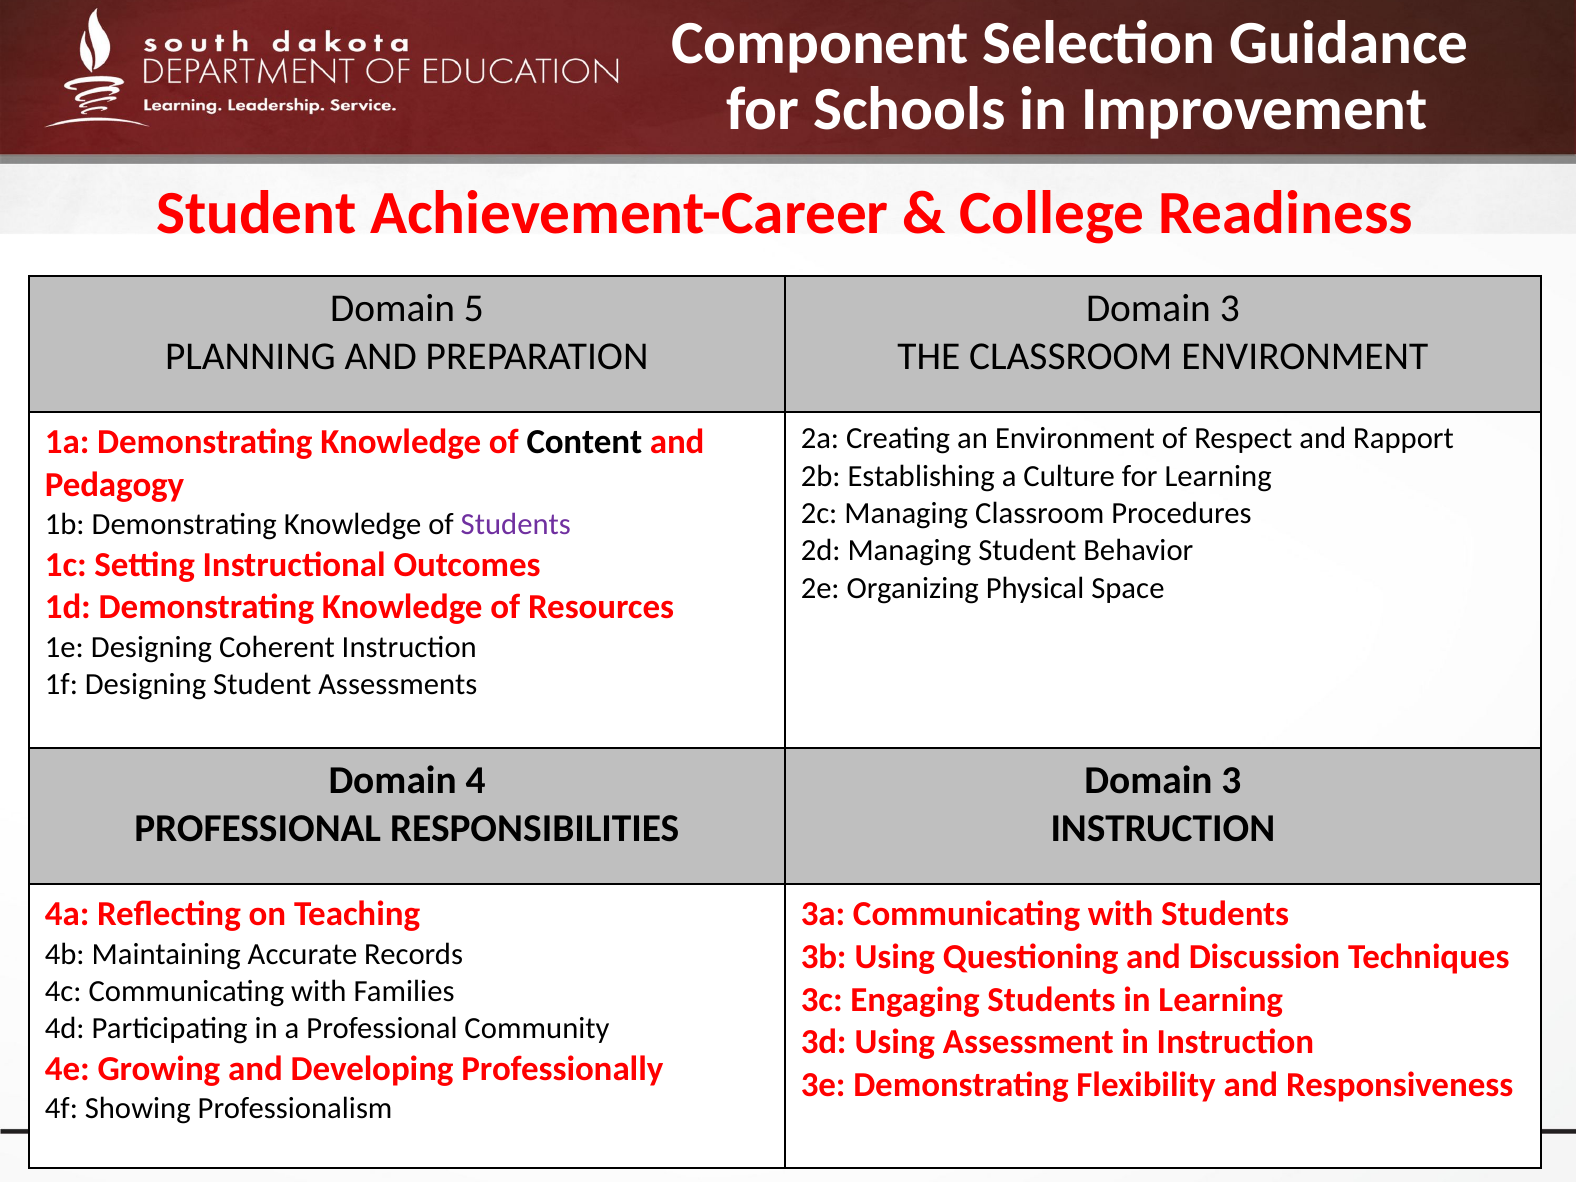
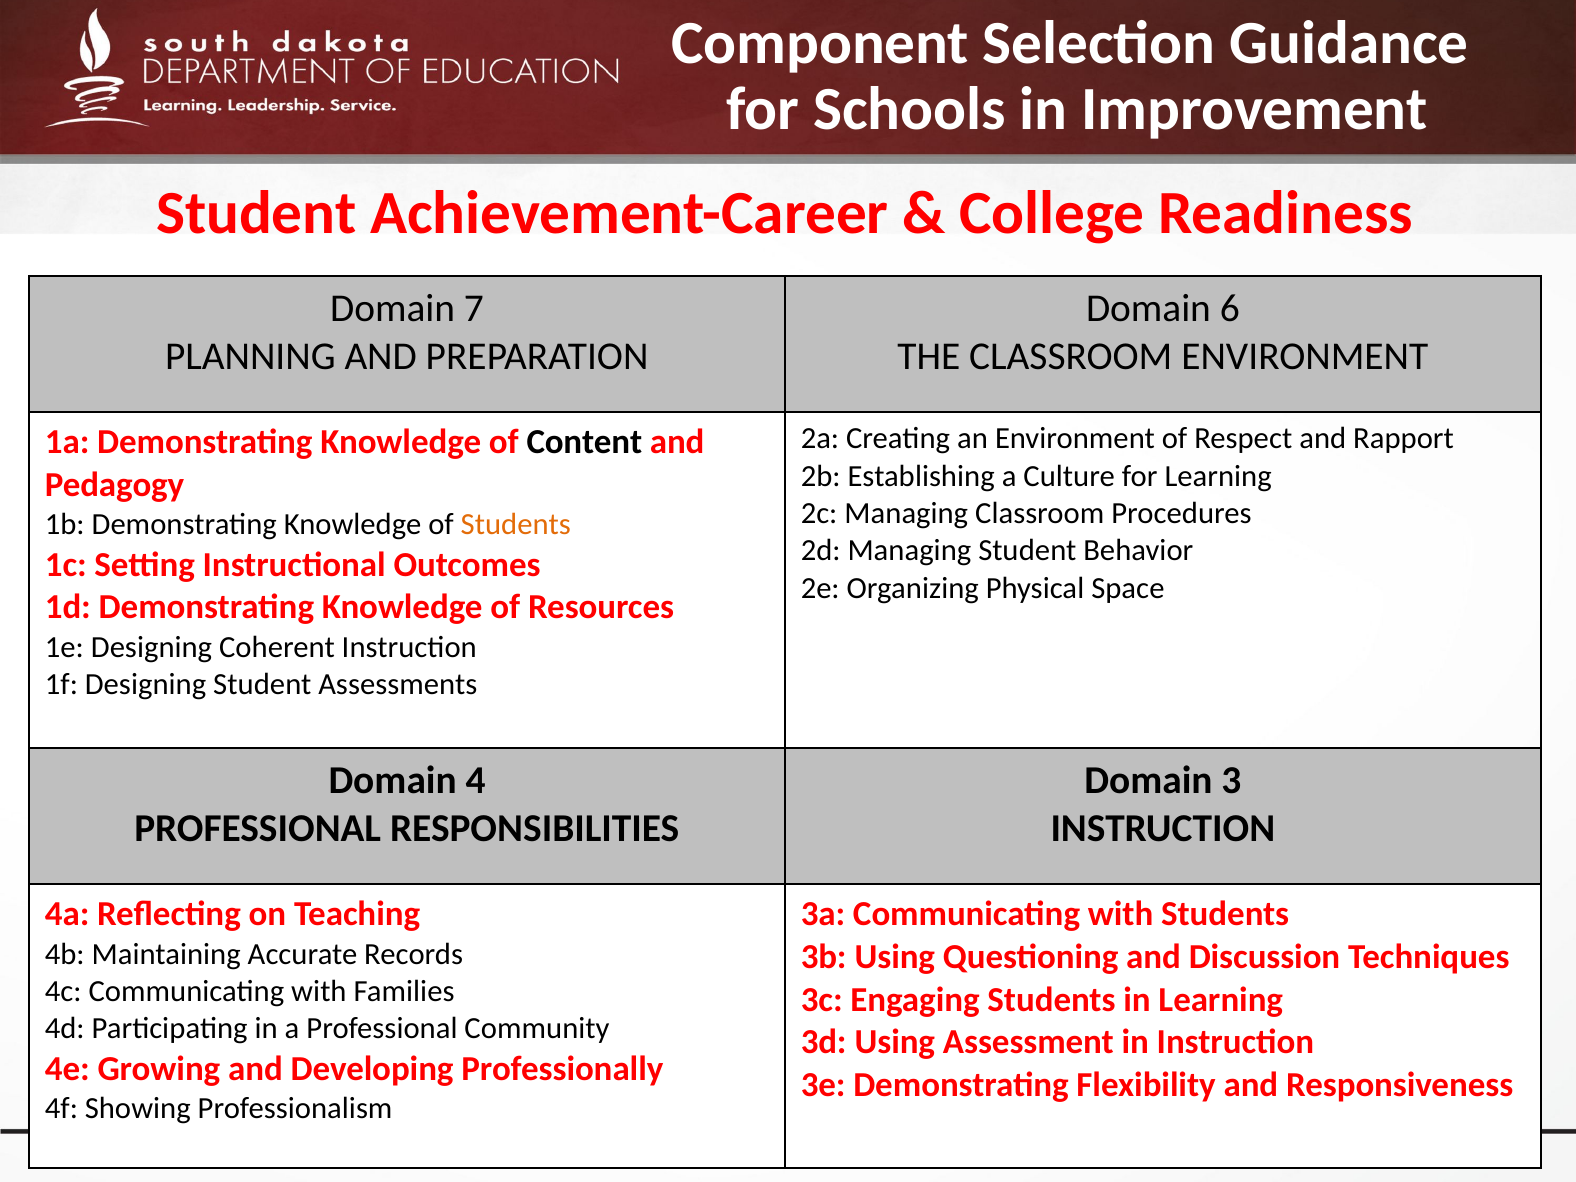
5: 5 -> 7
3 at (1230, 308): 3 -> 6
Students at (516, 524) colour: purple -> orange
